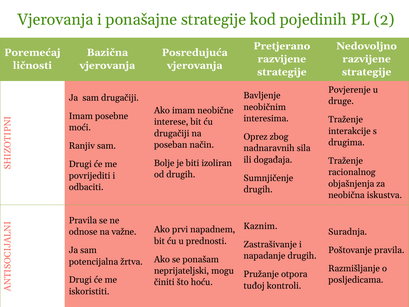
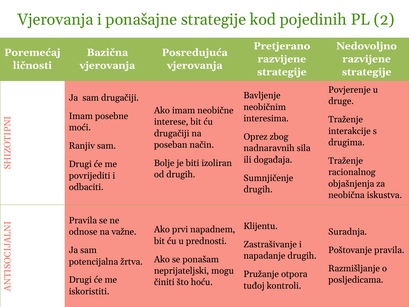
Kaznim: Kaznim -> Klijentu
